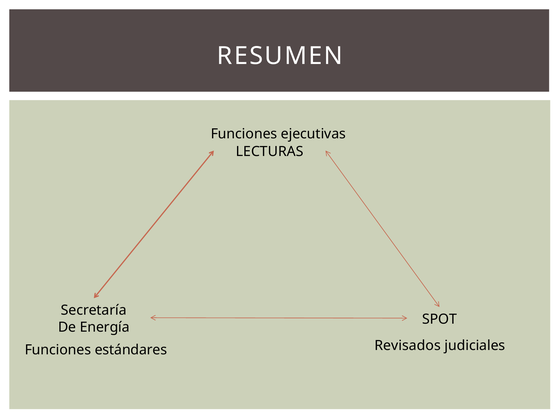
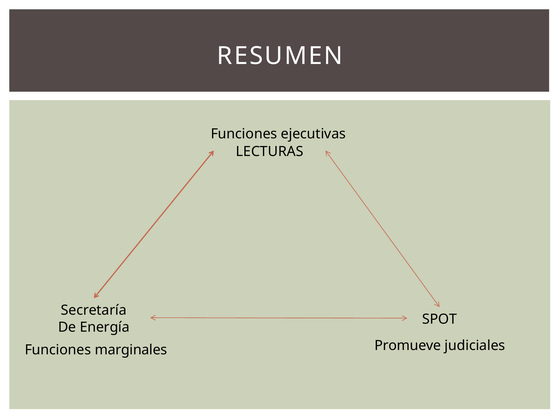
Revisados: Revisados -> Promueve
estándares: estándares -> marginales
